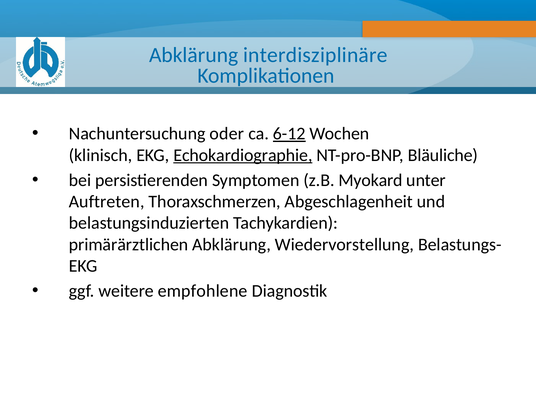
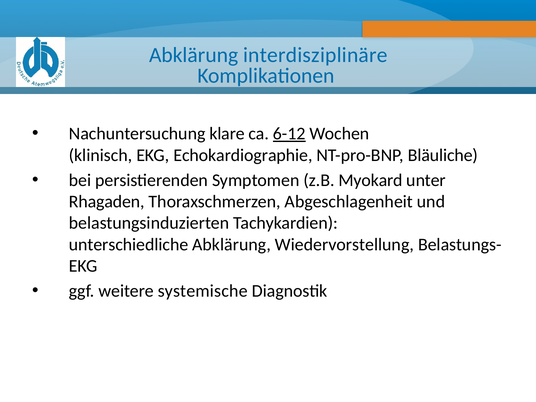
oder: oder -> klare
Echokardiographie underline: present -> none
Auftreten: Auftreten -> Rhagaden
primärärztlichen: primärärztlichen -> unterschiedliche
empfohlene: empfohlene -> systemische
